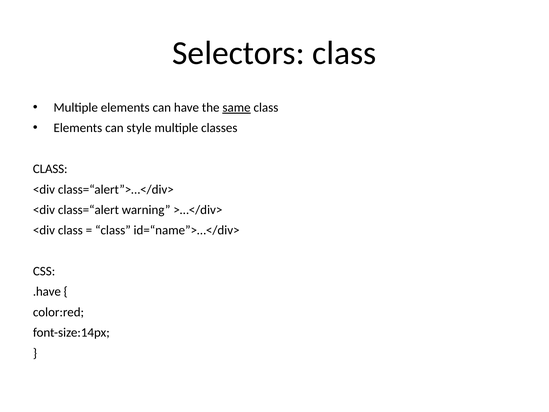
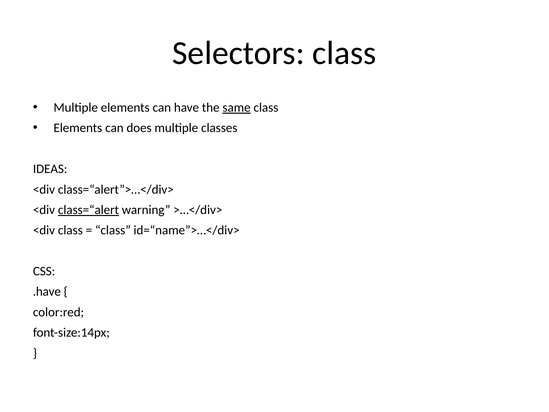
style: style -> does
CLASS at (50, 169): CLASS -> IDEAS
class=“alert underline: none -> present
